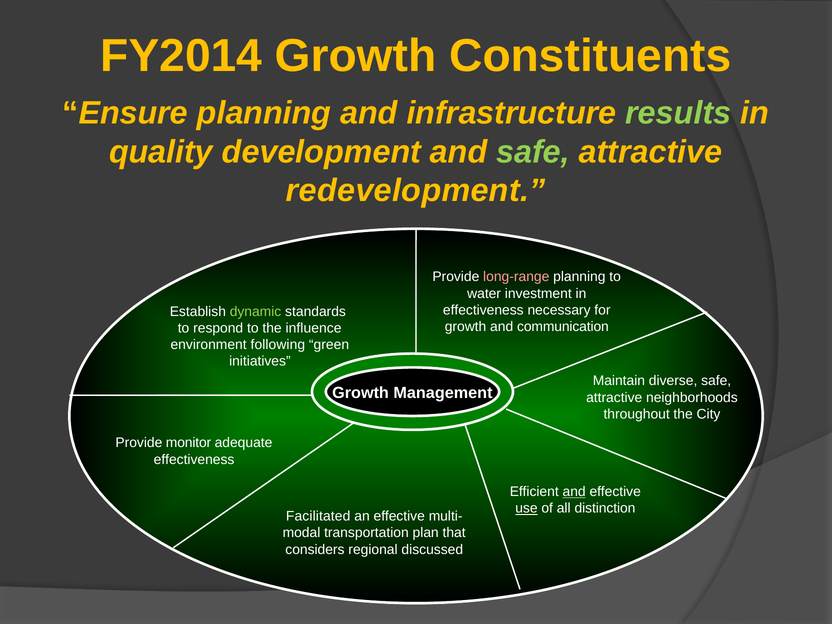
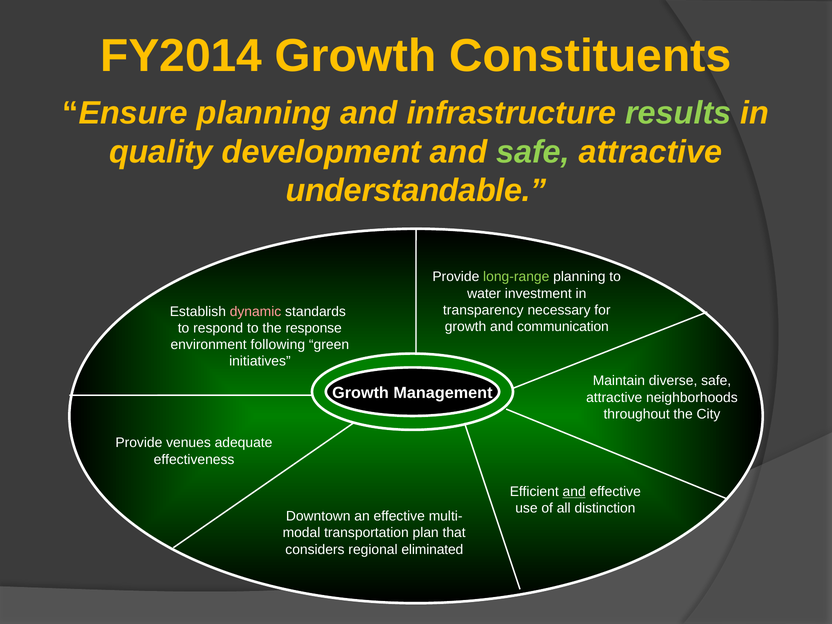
redevelopment: redevelopment -> understandable
long-range colour: pink -> light green
effectiveness at (483, 310): effectiveness -> transparency
dynamic colour: light green -> pink
influence: influence -> response
monitor: monitor -> venues
use underline: present -> none
Facilitated: Facilitated -> Downtown
discussed: discussed -> eliminated
